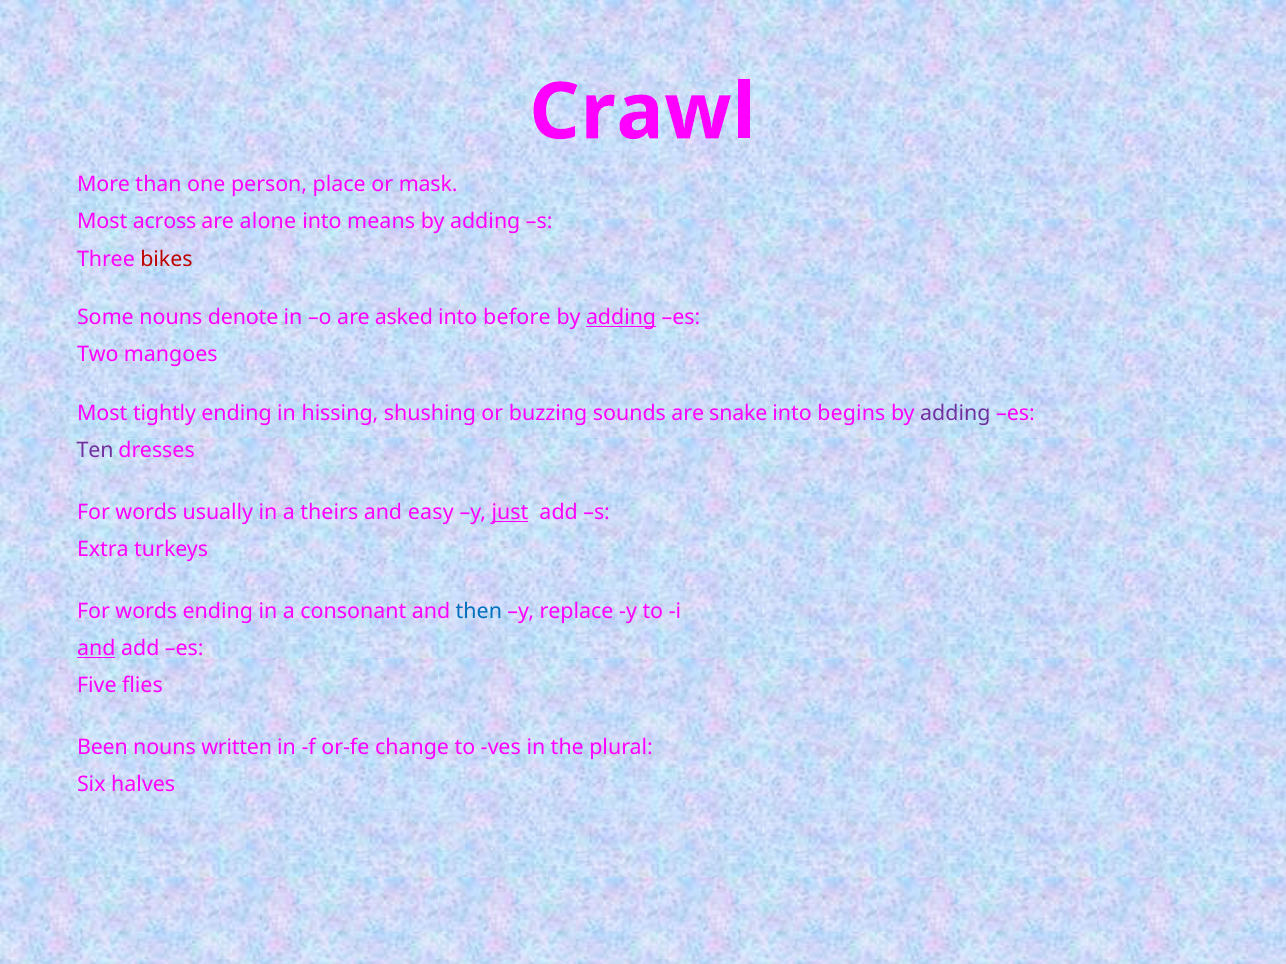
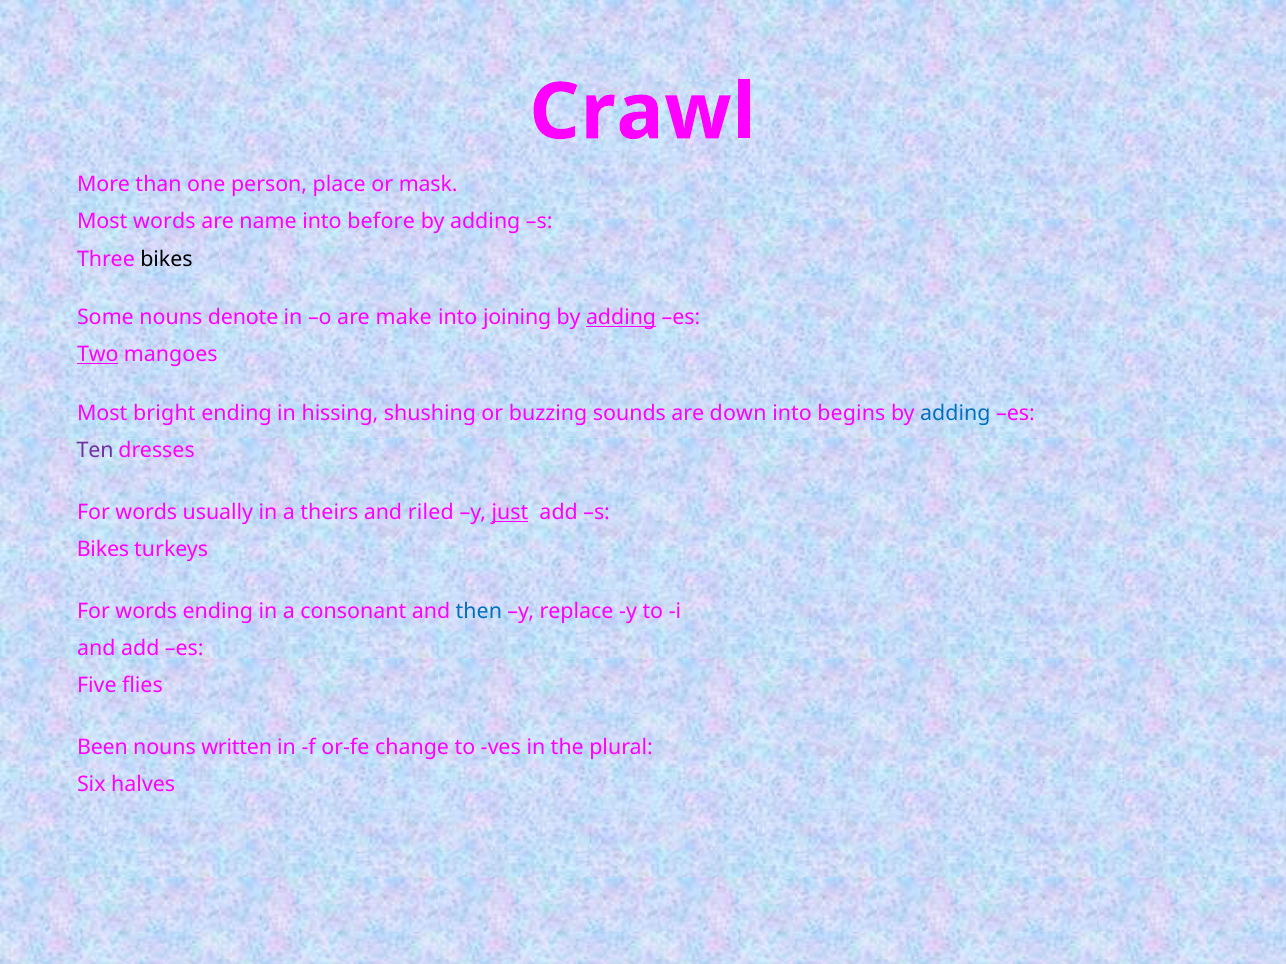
Most across: across -> words
alone: alone -> name
means: means -> before
bikes at (167, 259) colour: red -> black
asked: asked -> make
before: before -> joining
Two underline: none -> present
tightly: tightly -> bright
snake: snake -> down
adding at (955, 413) colour: purple -> blue
easy: easy -> riled
Extra at (103, 550): Extra -> Bikes
and at (96, 648) underline: present -> none
